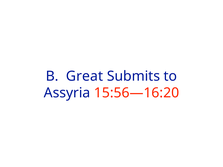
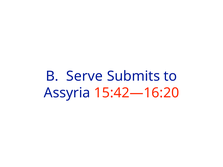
Great: Great -> Serve
15:56—16:20: 15:56—16:20 -> 15:42—16:20
